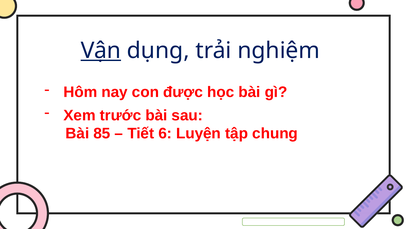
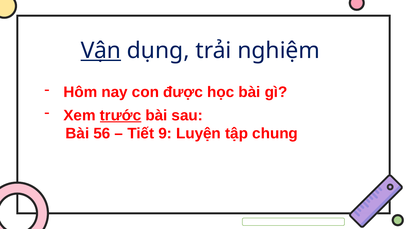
trước underline: none -> present
85: 85 -> 56
6: 6 -> 9
